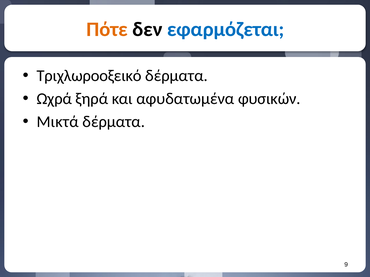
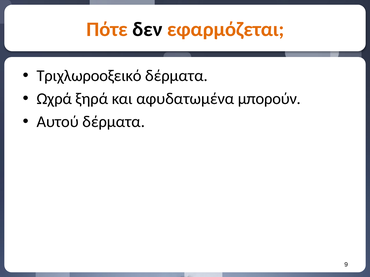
εφαρμόζεται colour: blue -> orange
φυσικών: φυσικών -> μπορούν
Μικτά: Μικτά -> Αυτού
